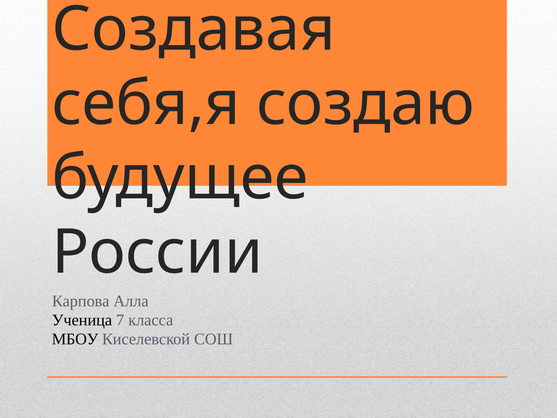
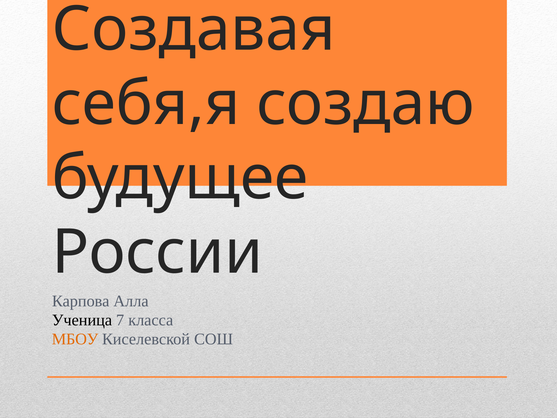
МБОУ colour: black -> orange
